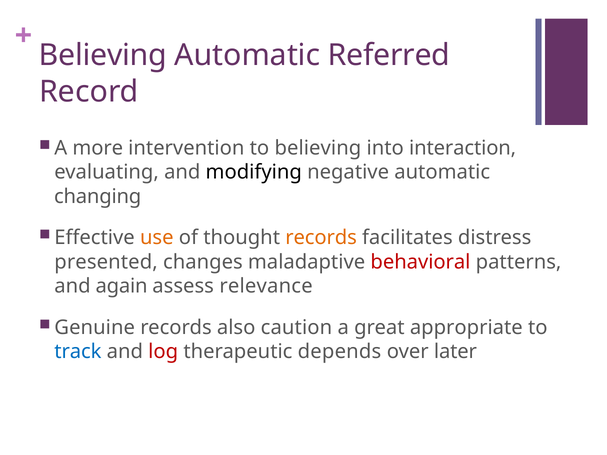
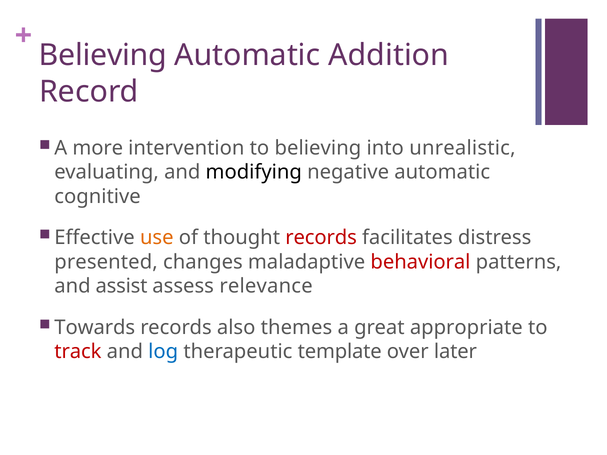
Referred: Referred -> Addition
interaction: interaction -> unrealistic
changing: changing -> cognitive
records at (321, 238) colour: orange -> red
again: again -> assist
Genuine: Genuine -> Towards
caution: caution -> themes
track colour: blue -> red
log colour: red -> blue
depends: depends -> template
